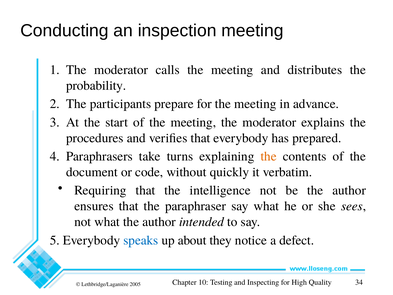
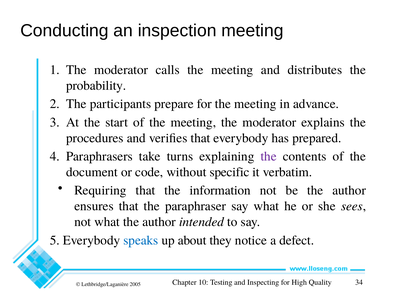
the at (269, 156) colour: orange -> purple
quickly: quickly -> specific
intelligence: intelligence -> information
